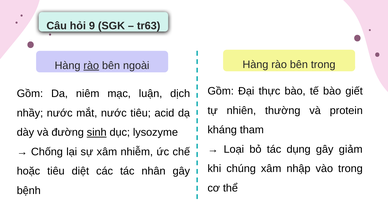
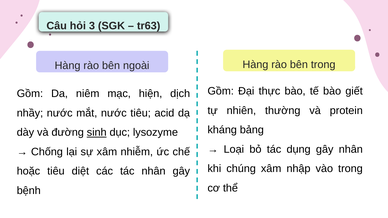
9: 9 -> 3
rào at (91, 66) underline: present -> none
luận: luận -> hiện
tham: tham -> bảng
gây giảm: giảm -> nhân
